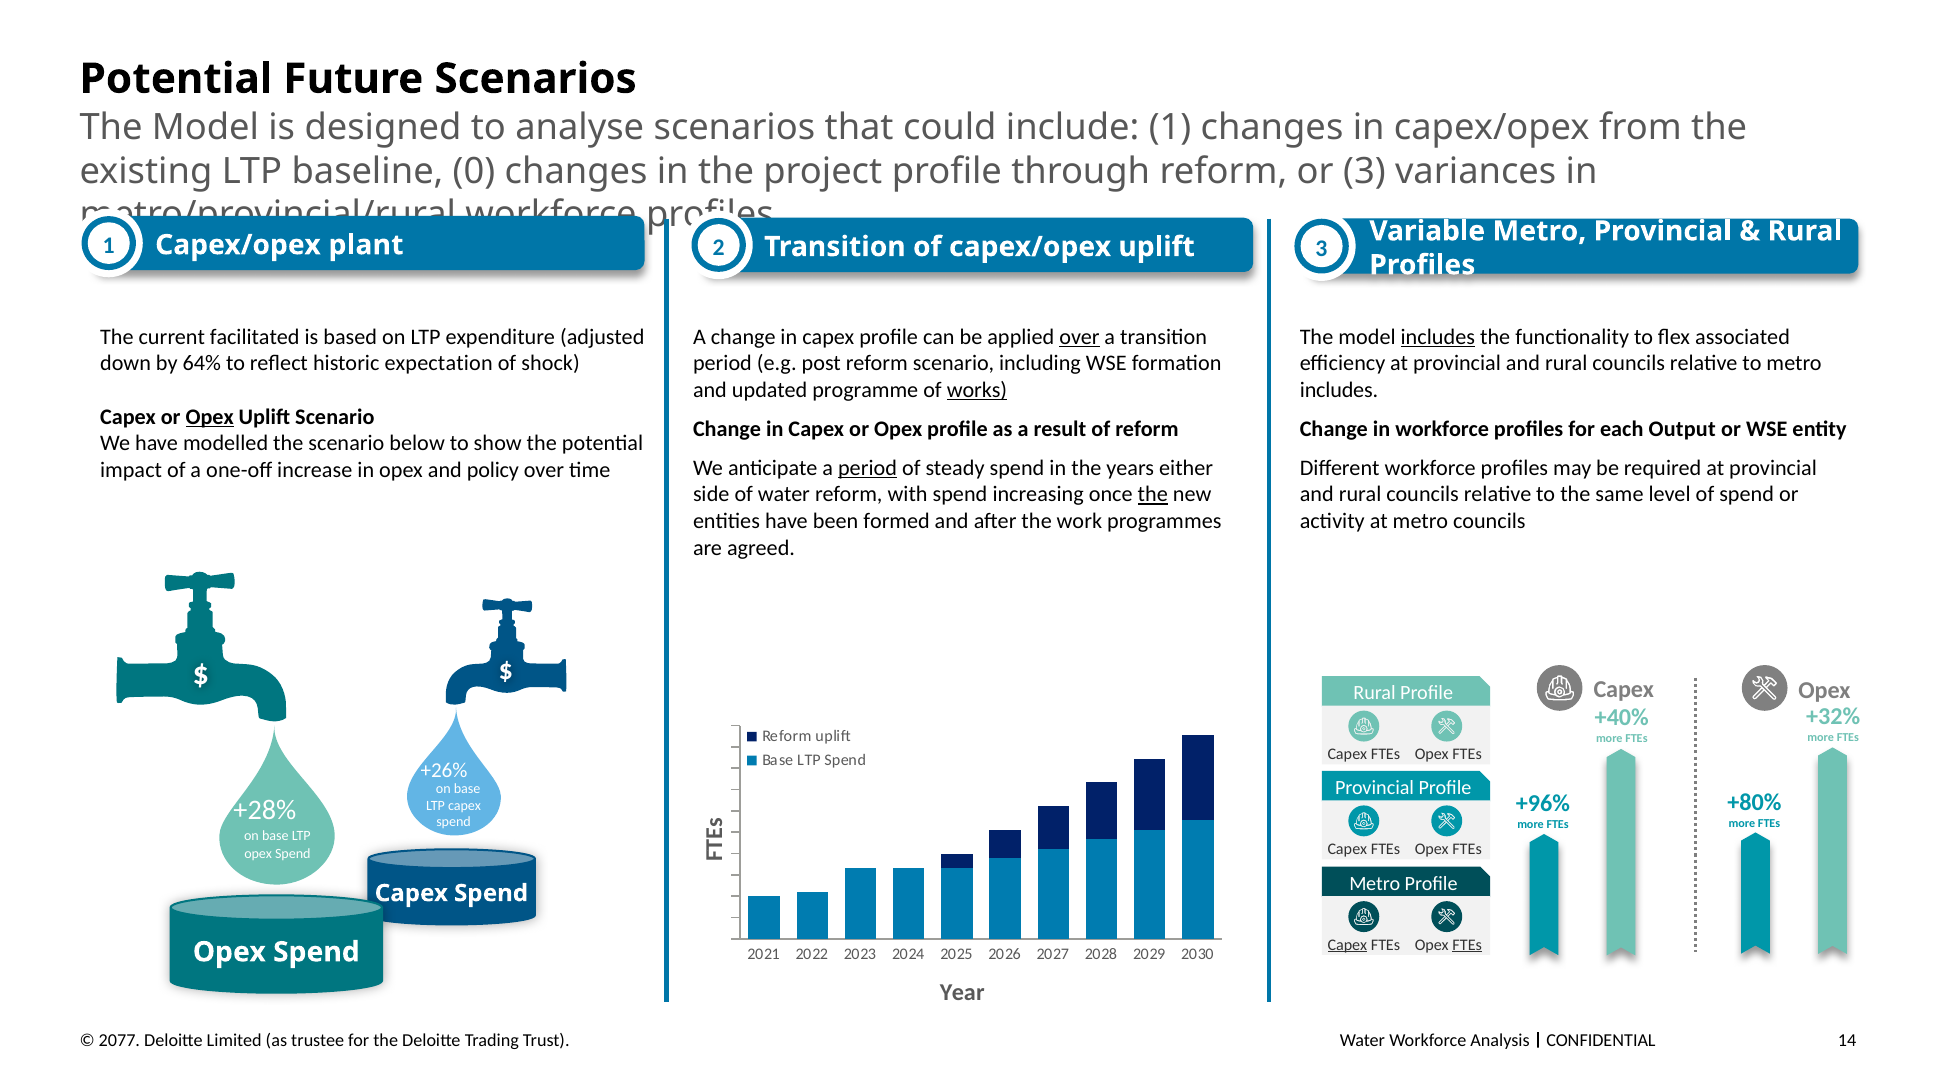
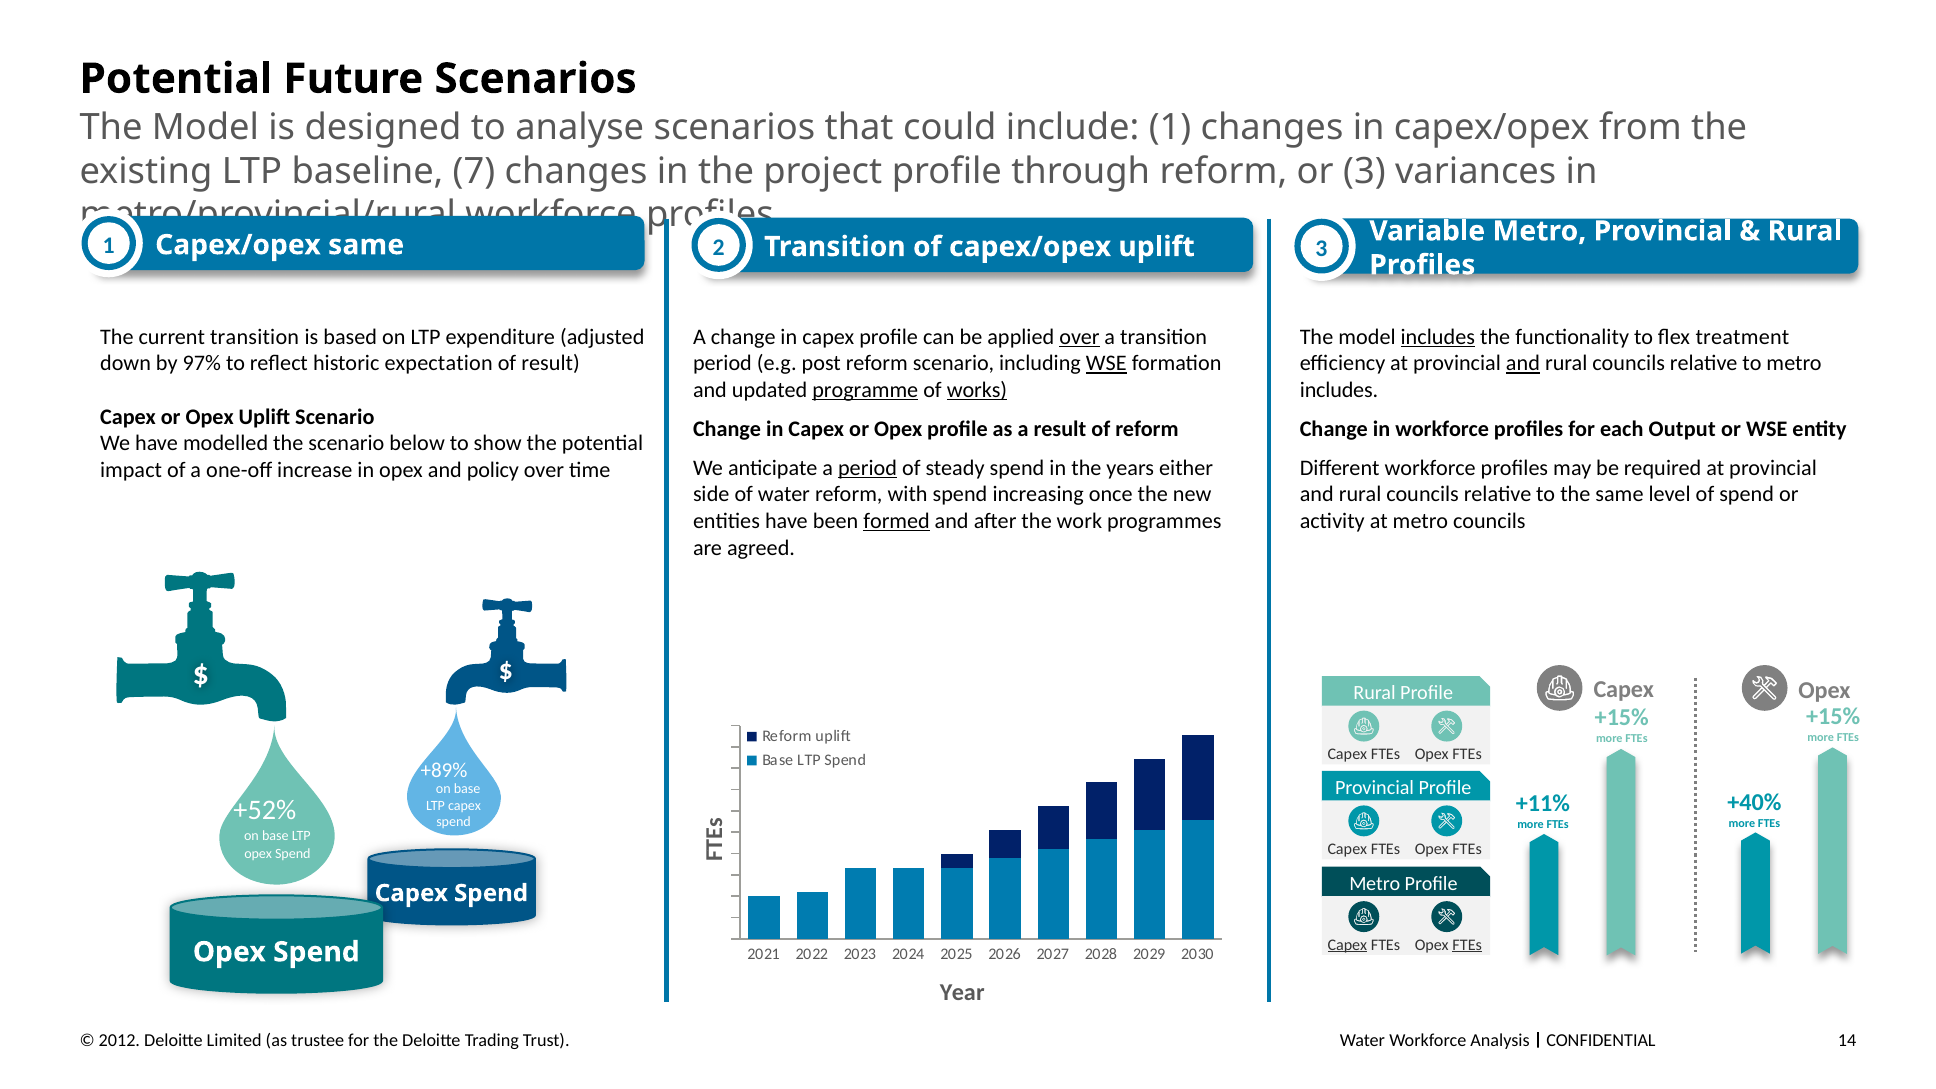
baseline 0: 0 -> 7
Capex/opex plant: plant -> same
current facilitated: facilitated -> transition
associated: associated -> treatment
64%: 64% -> 97%
of shock: shock -> result
WSE at (1106, 364) underline: none -> present
and at (1523, 364) underline: none -> present
programme underline: none -> present
Opex at (210, 417) underline: present -> none
the at (1153, 494) underline: present -> none
formed underline: none -> present
+32% at (1833, 716): +32% -> +15%
+40% at (1622, 718): +40% -> +15%
+26%: +26% -> +89%
+80%: +80% -> +40%
+96%: +96% -> +11%
+28%: +28% -> +52%
2077: 2077 -> 2012
